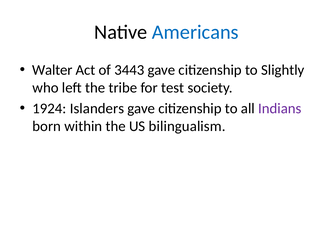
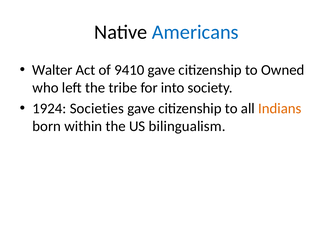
3443: 3443 -> 9410
Slightly: Slightly -> Owned
test: test -> into
Islanders: Islanders -> Societies
Indians colour: purple -> orange
